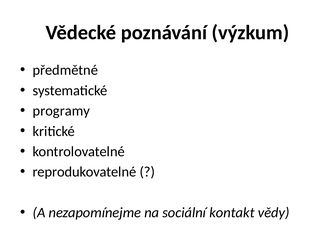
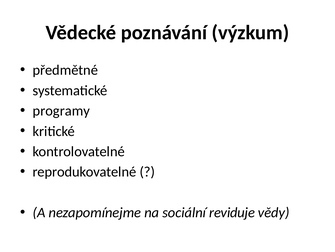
kontakt: kontakt -> reviduje
